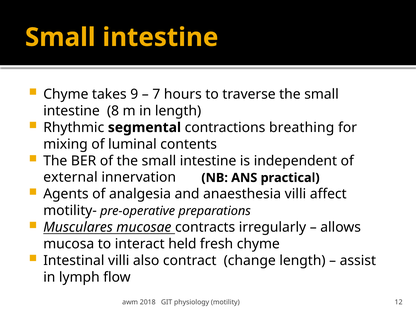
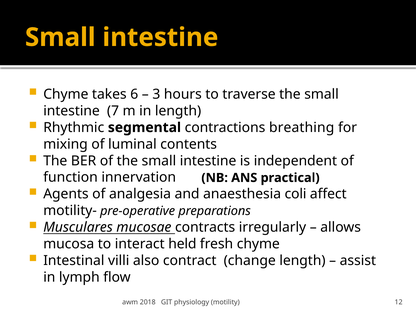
9: 9 -> 6
7: 7 -> 3
8: 8 -> 7
external: external -> function
anaesthesia villi: villi -> coli
